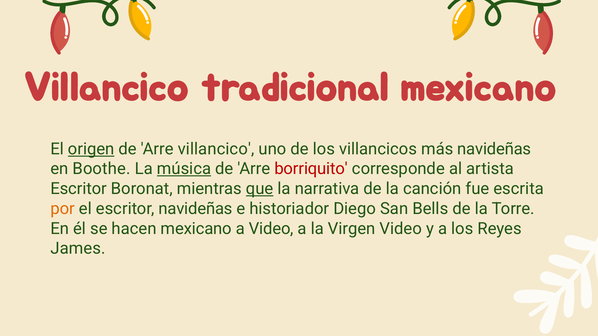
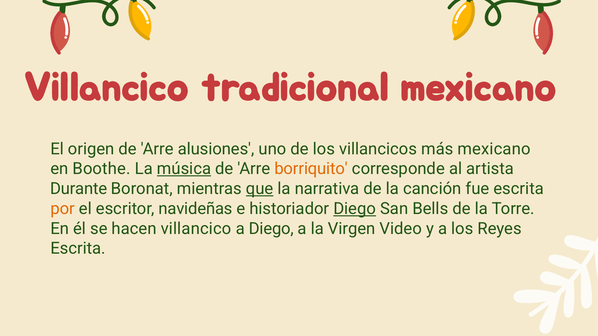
origen underline: present -> none
Arre villancico: villancico -> alusiones
más navideñas: navideñas -> mexicano
borriquito colour: red -> orange
Escritor at (79, 189): Escritor -> Durante
Diego at (355, 209) underline: none -> present
hacen mexicano: mexicano -> villancico
a Video: Video -> Diego
James at (78, 249): James -> Escrita
